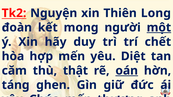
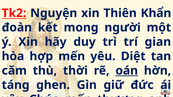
Long: Long -> Khẩn
một underline: present -> none
chết: chết -> gian
thật: thật -> thời
